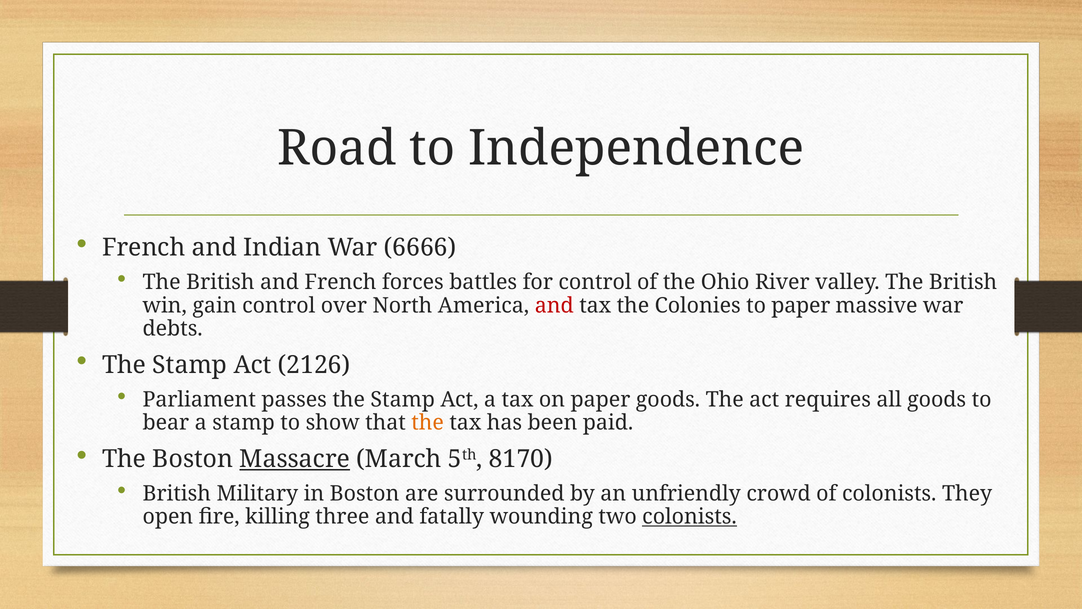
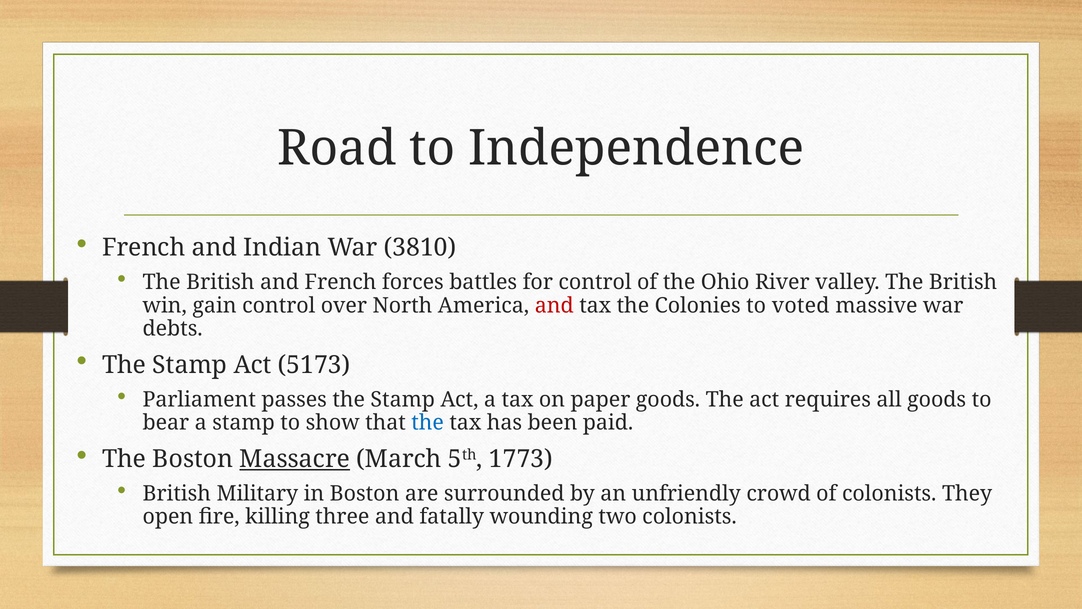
6666: 6666 -> 3810
to paper: paper -> voted
2126: 2126 -> 5173
the at (428, 423) colour: orange -> blue
8170: 8170 -> 1773
colonists at (690, 517) underline: present -> none
